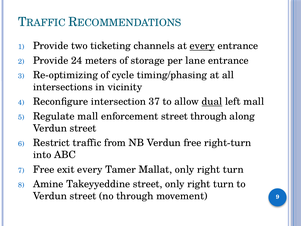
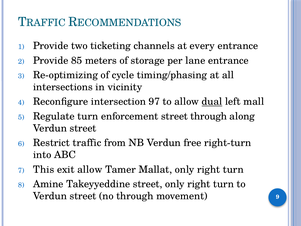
every at (202, 46) underline: present -> none
24: 24 -> 85
37: 37 -> 97
Regulate mall: mall -> turn
Free at (44, 169): Free -> This
exit every: every -> allow
